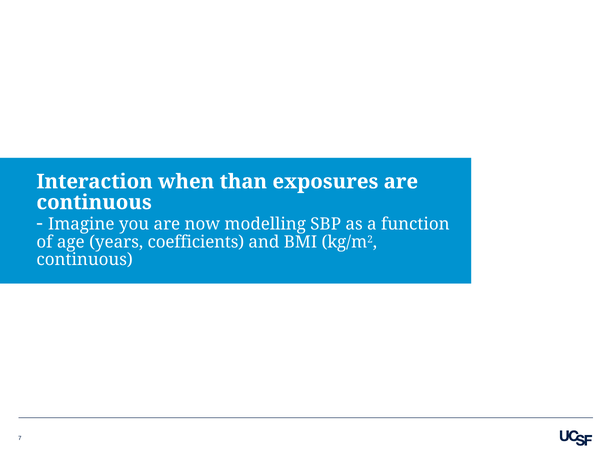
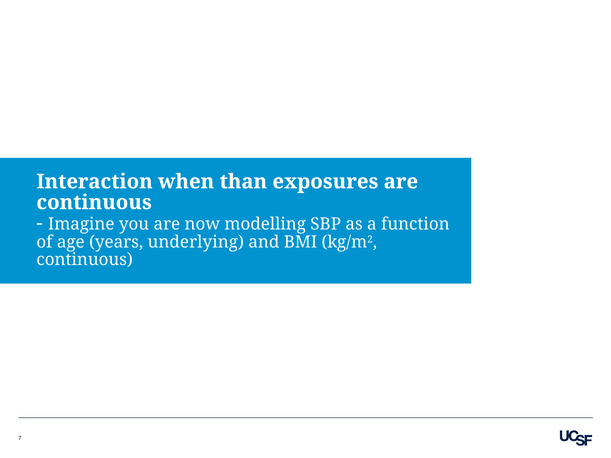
coefficients: coefficients -> underlying
